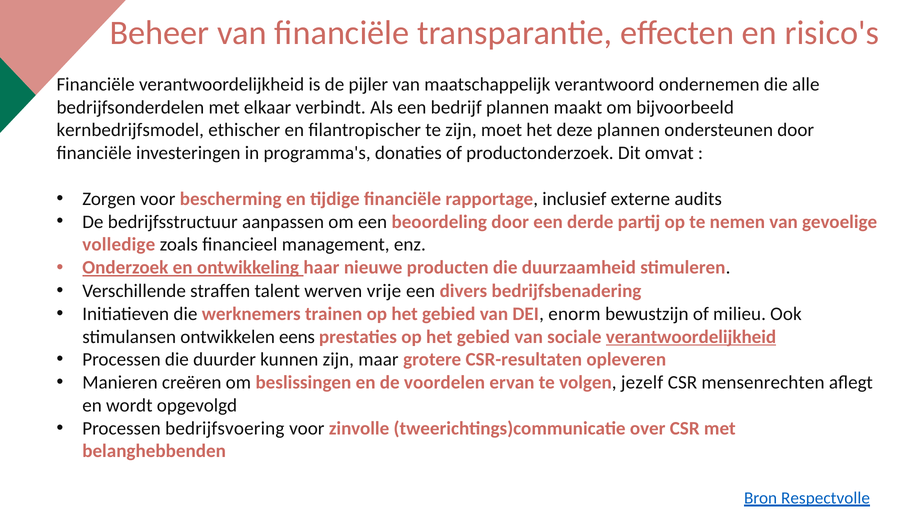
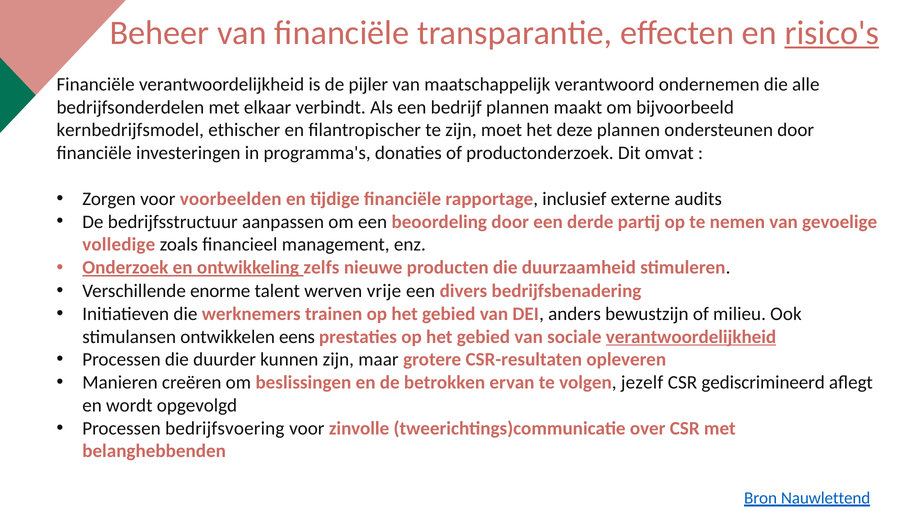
risico's underline: none -> present
bescherming: bescherming -> voorbeelden
haar: haar -> zelfs
straffen: straffen -> enorme
enorm: enorm -> anders
voordelen: voordelen -> betrokken
mensenrechten: mensenrechten -> gediscrimineerd
Respectvolle: Respectvolle -> Nauwlettend
